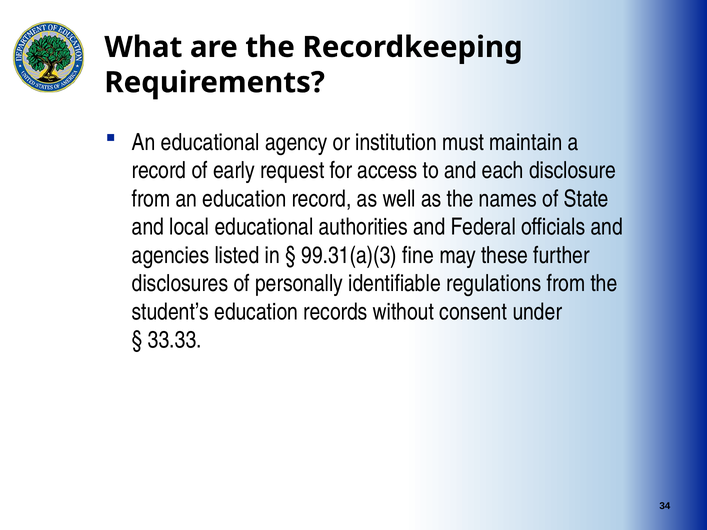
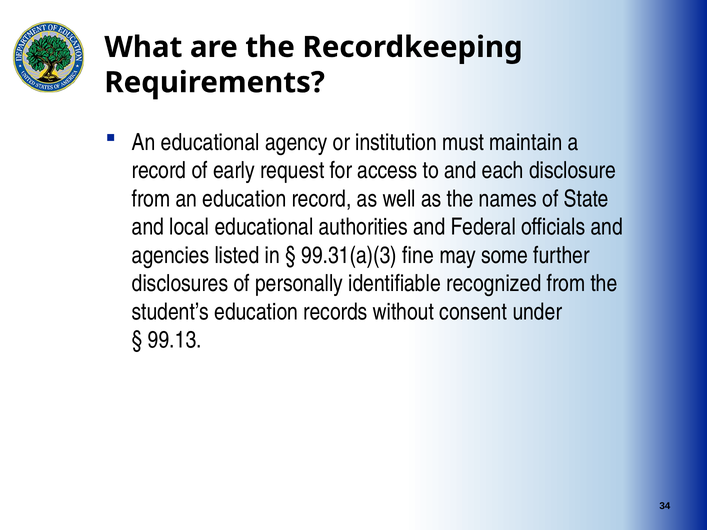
these: these -> some
regulations: regulations -> recognized
33.33: 33.33 -> 99.13
